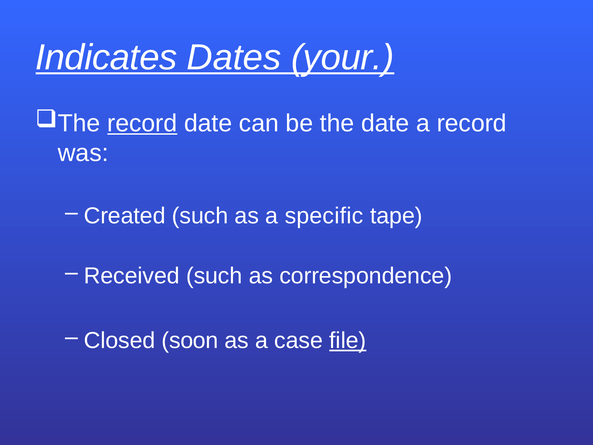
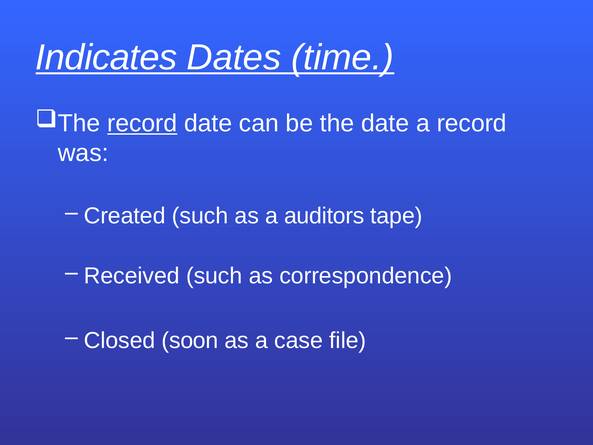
your: your -> time
specific: specific -> auditors
file underline: present -> none
